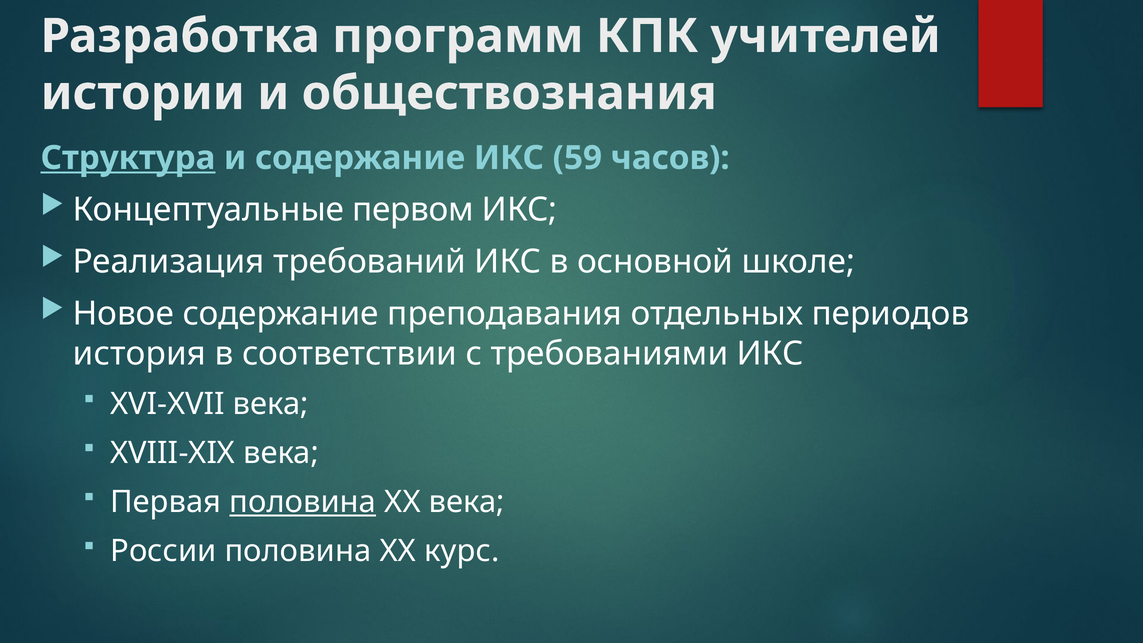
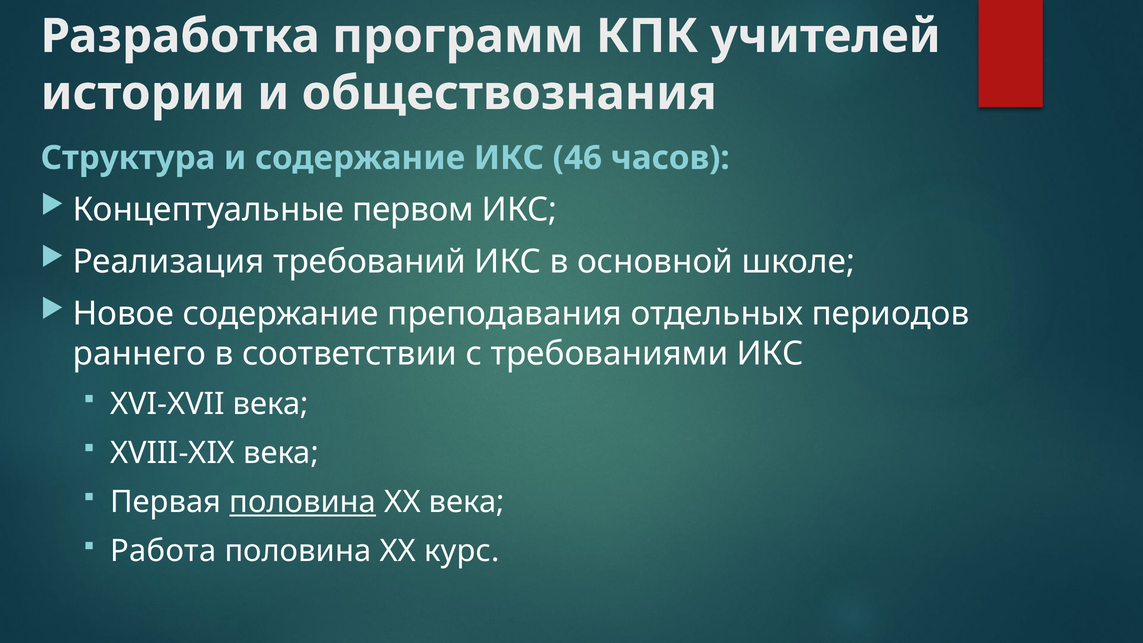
Структура underline: present -> none
59: 59 -> 46
история: история -> раннего
России: России -> Работа
